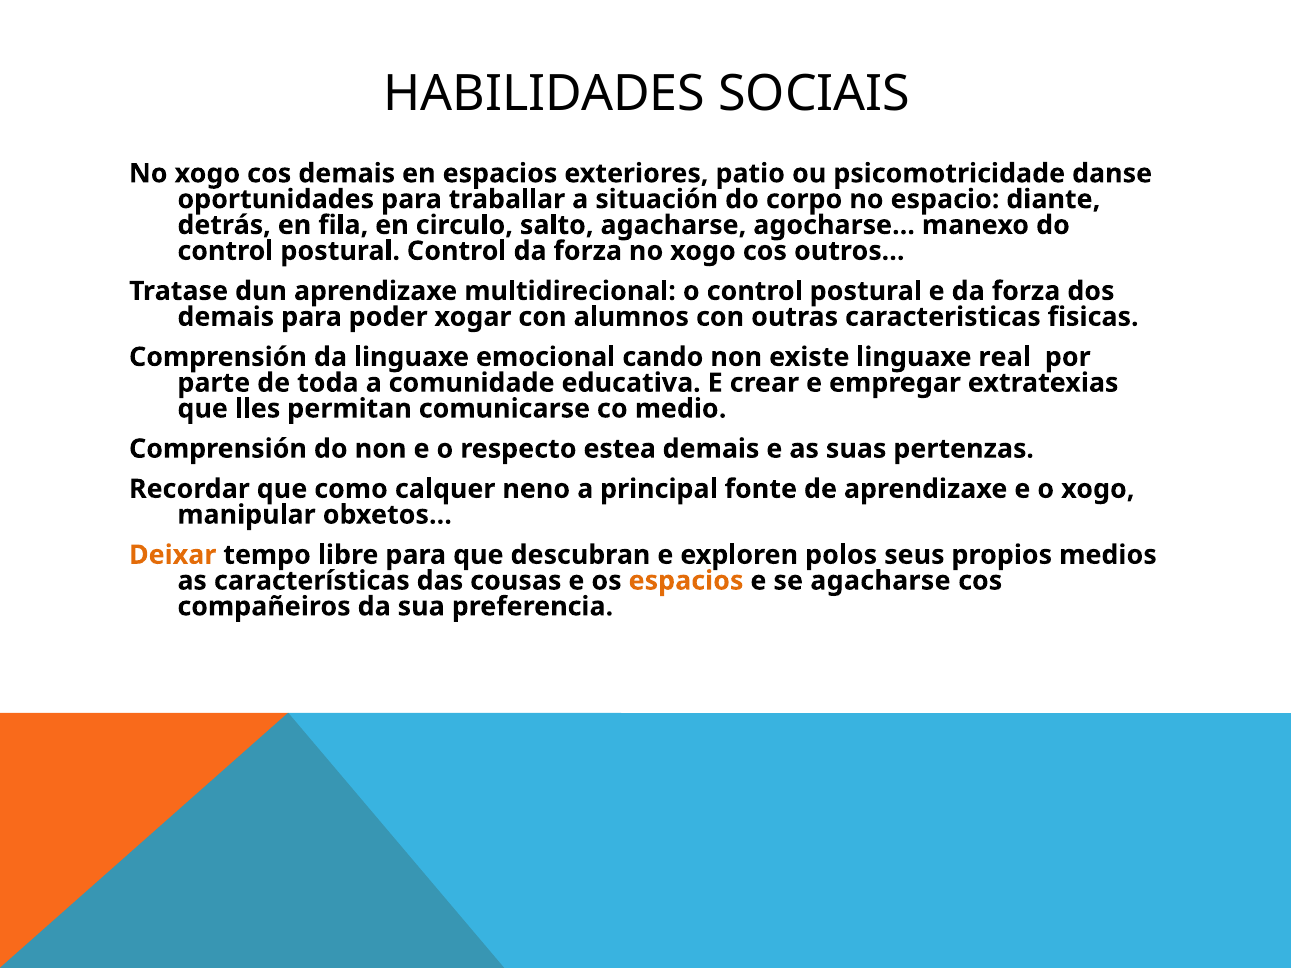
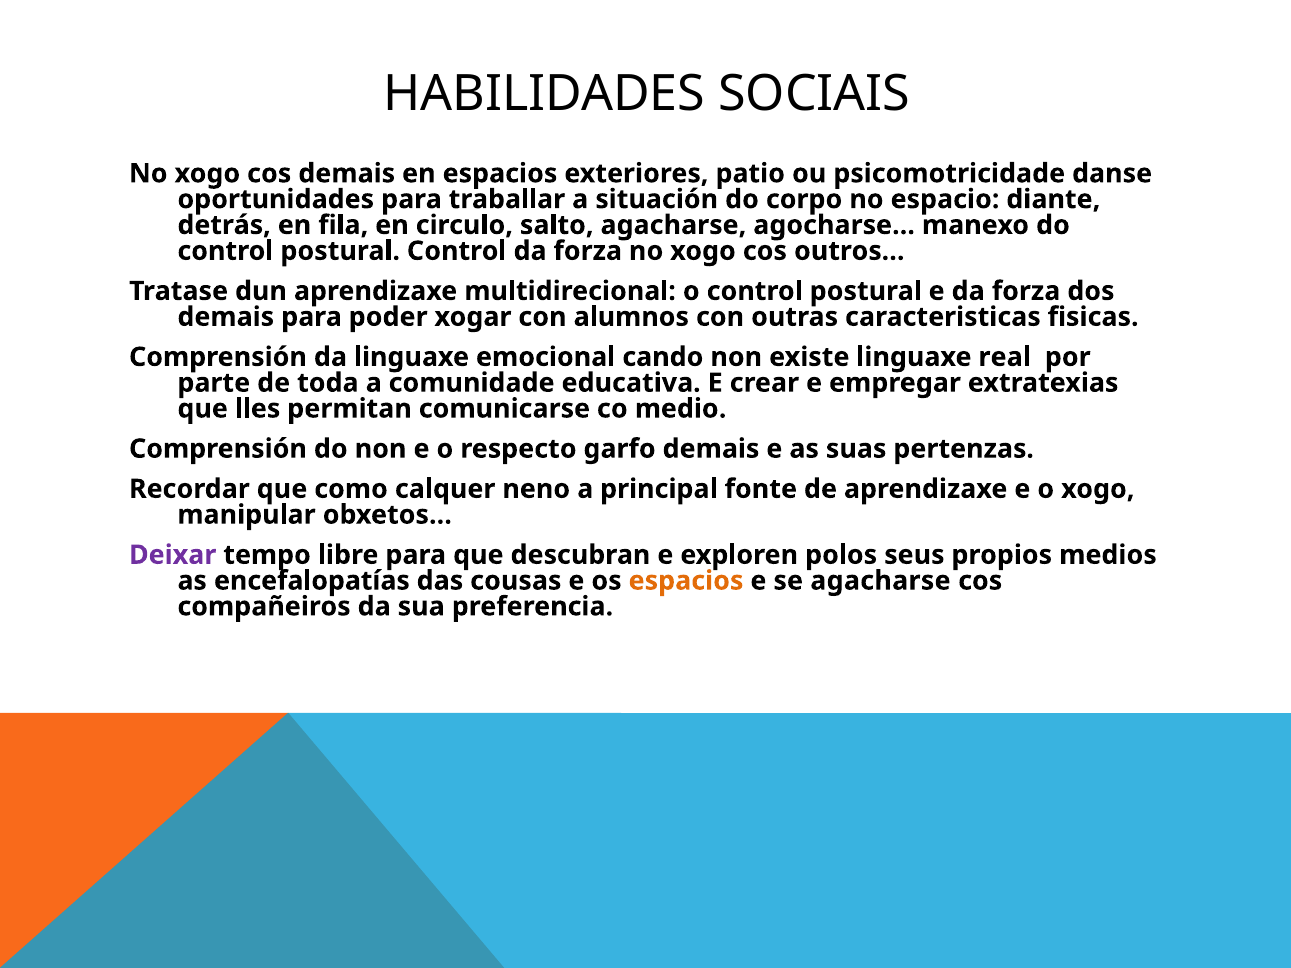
estea: estea -> garfo
Deixar colour: orange -> purple
características: características -> encefalopatías
